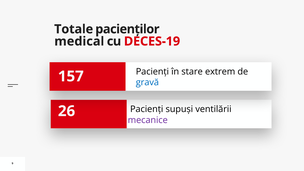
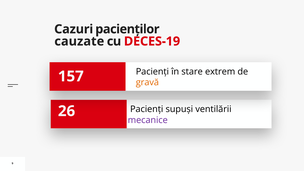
Totale: Totale -> Cazuri
medical: medical -> cauzate
gravă colour: blue -> orange
